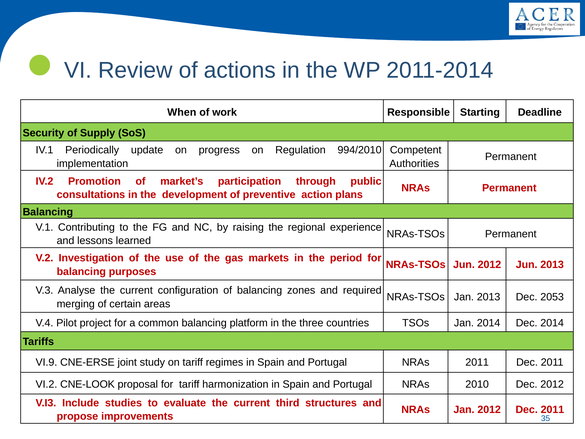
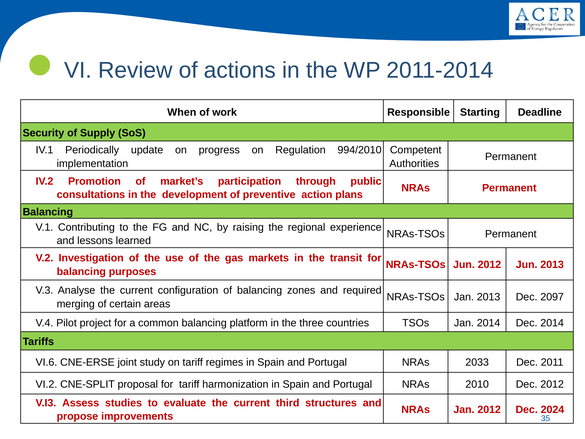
period: period -> transit
2053: 2053 -> 2097
VI.9: VI.9 -> VI.6
NRAs 2011: 2011 -> 2033
CNE-LOOK: CNE-LOOK -> CNE-SPLIT
Include: Include -> Assess
2012 Dec 2011: 2011 -> 2024
